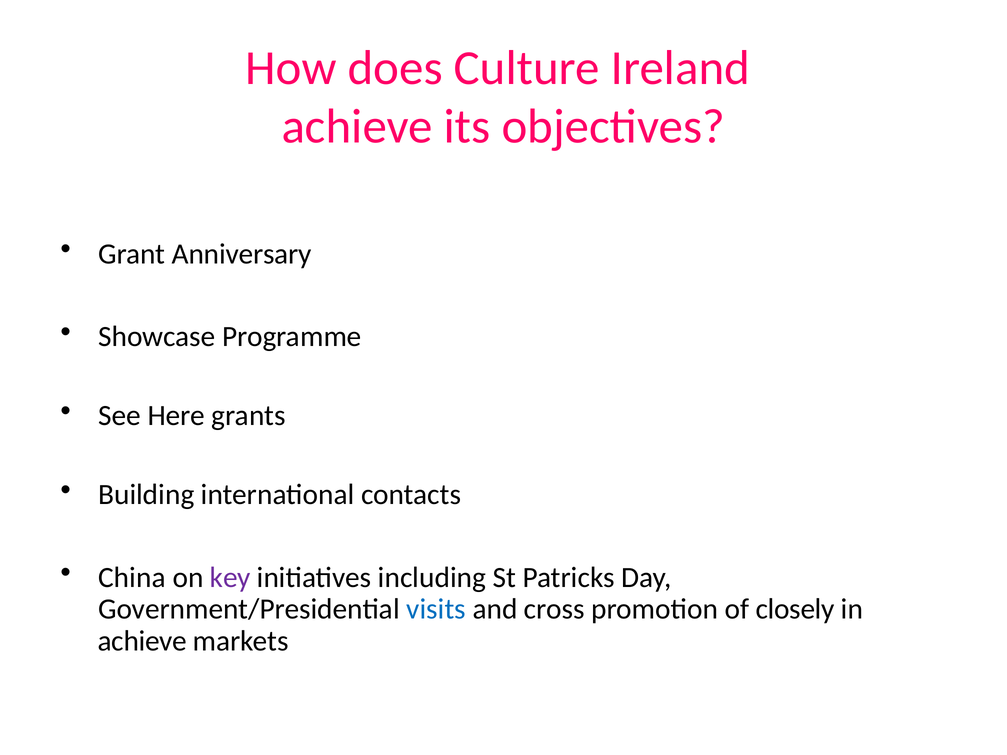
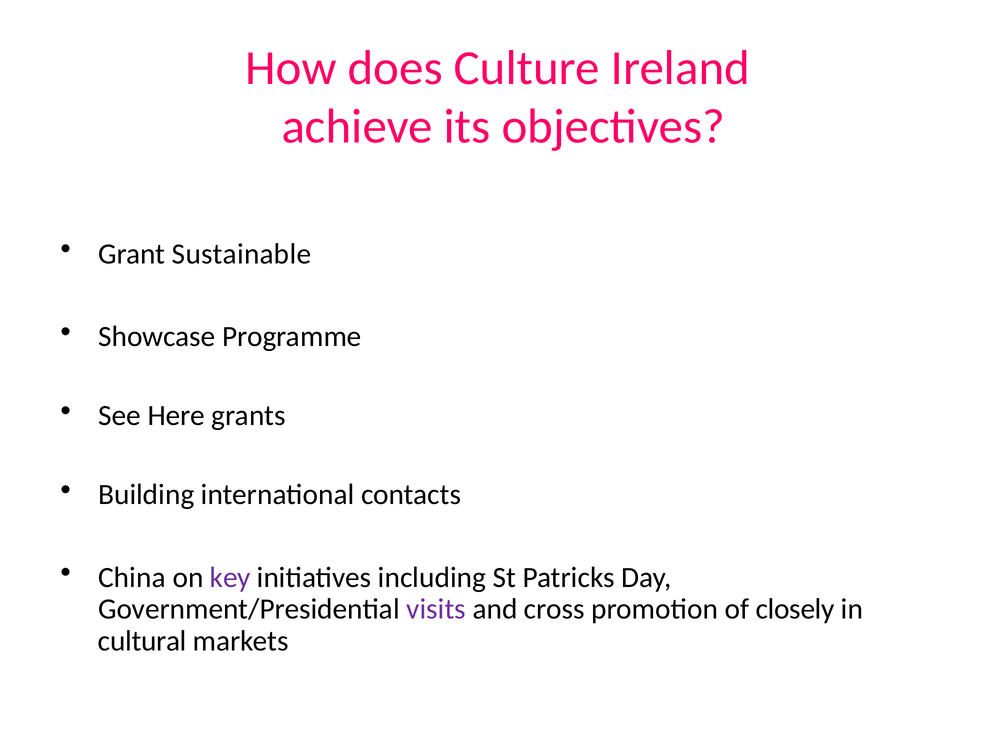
Anniversary: Anniversary -> Sustainable
visits colour: blue -> purple
achieve at (142, 641): achieve -> cultural
